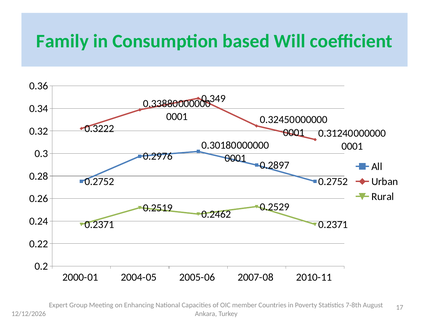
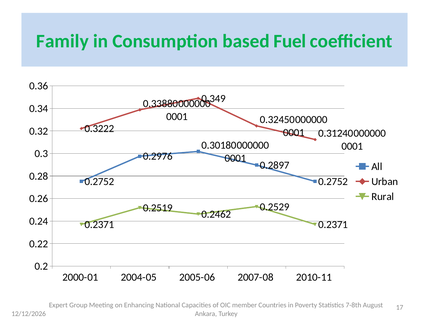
Will: Will -> Fuel
